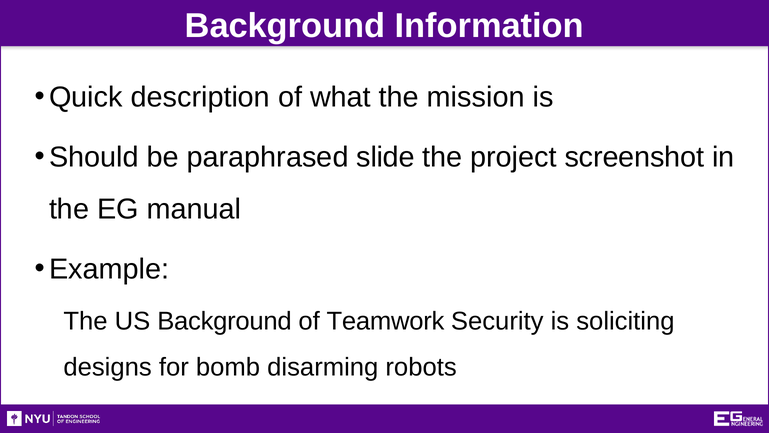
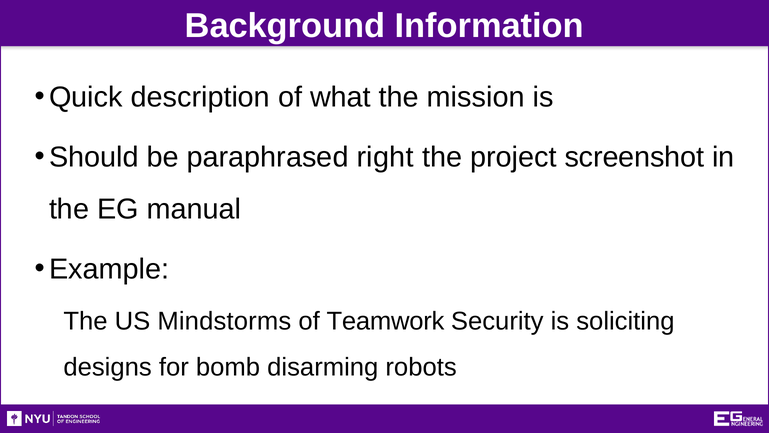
slide: slide -> right
US Background: Background -> Mindstorms
